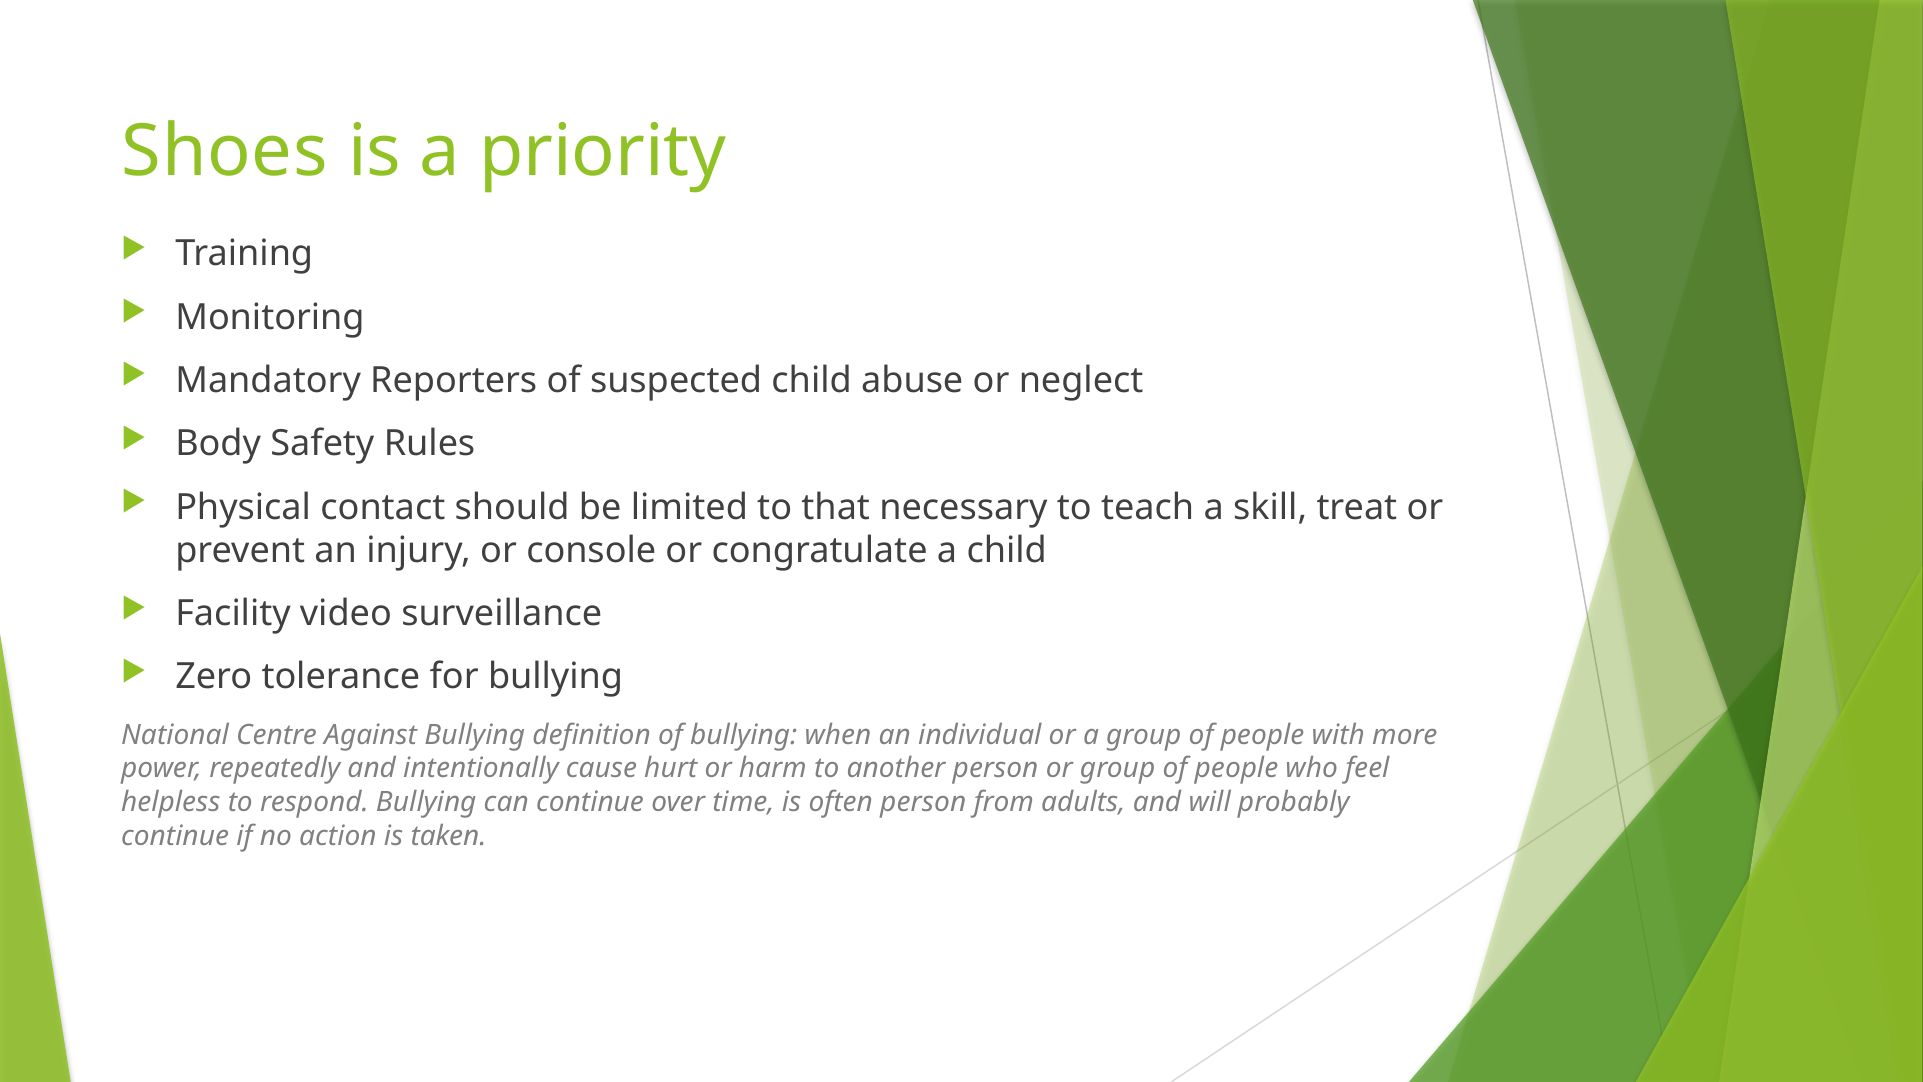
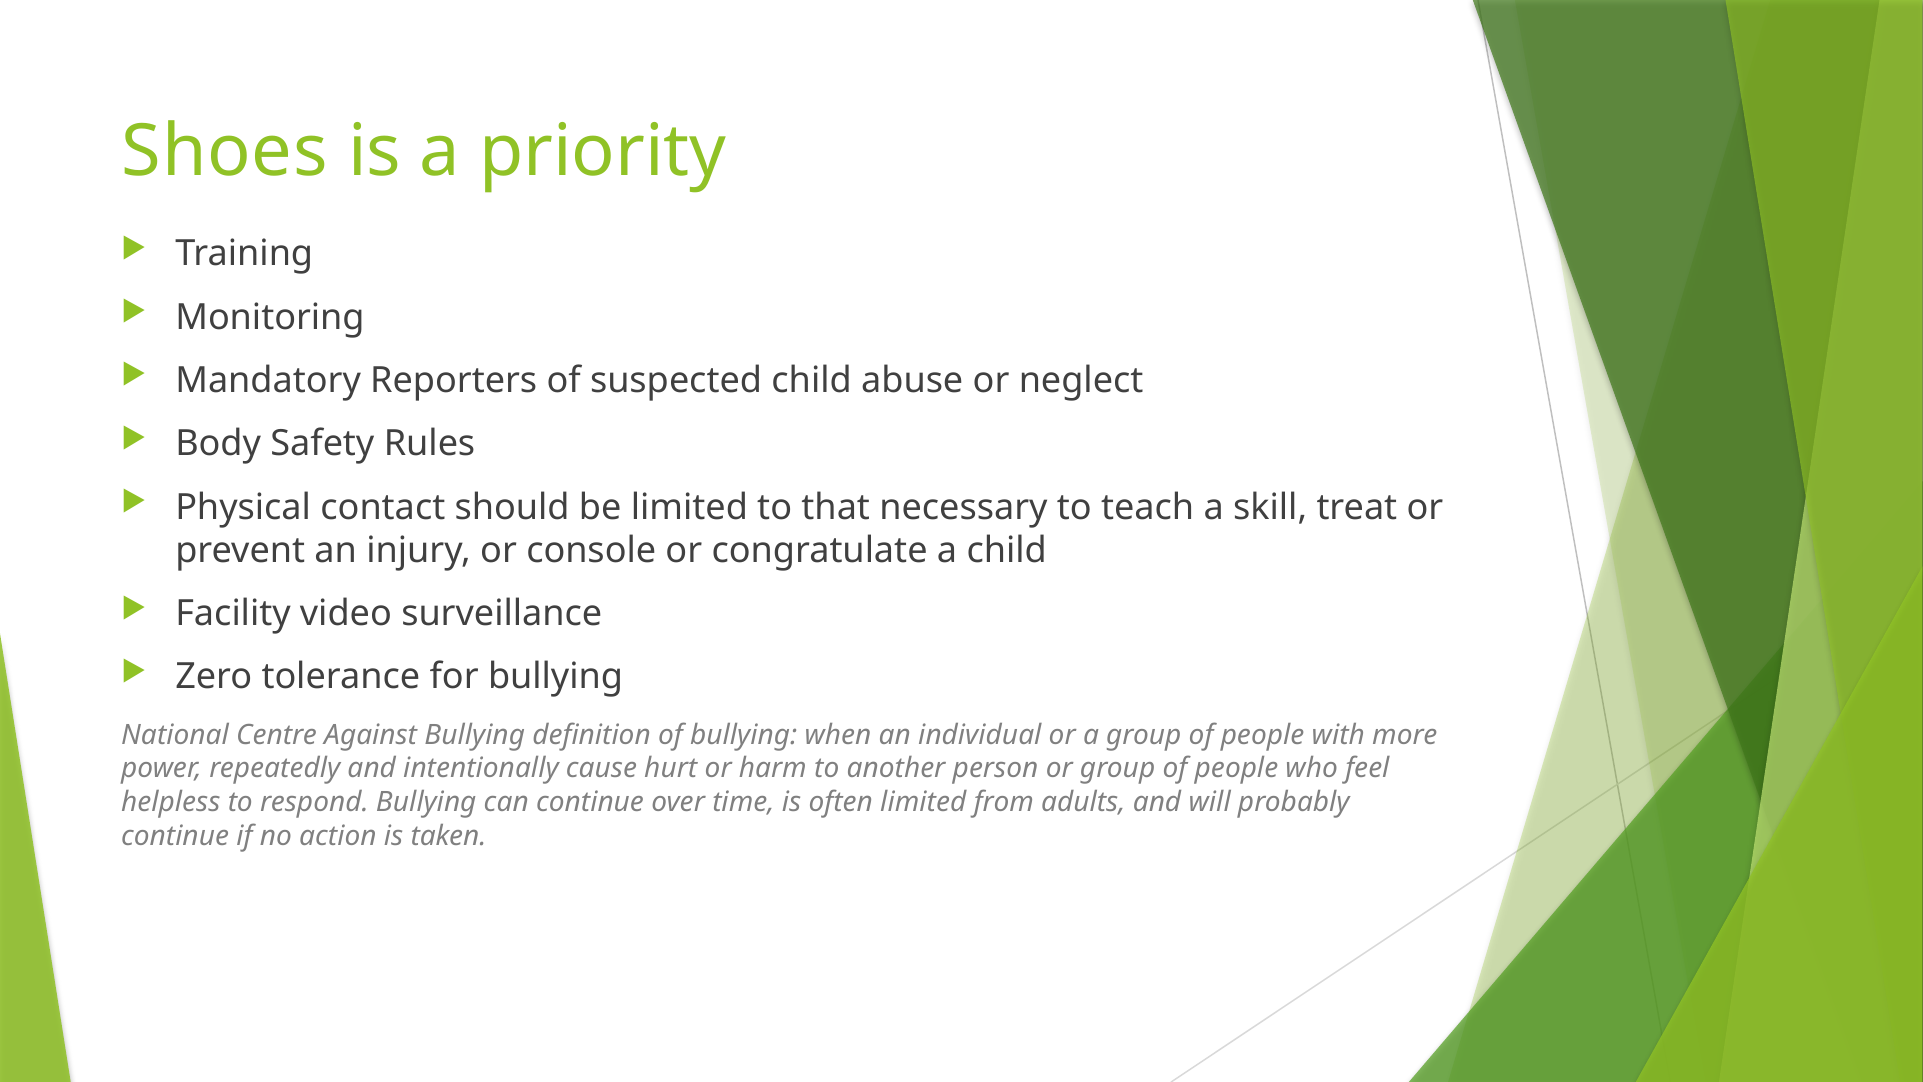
often person: person -> limited
